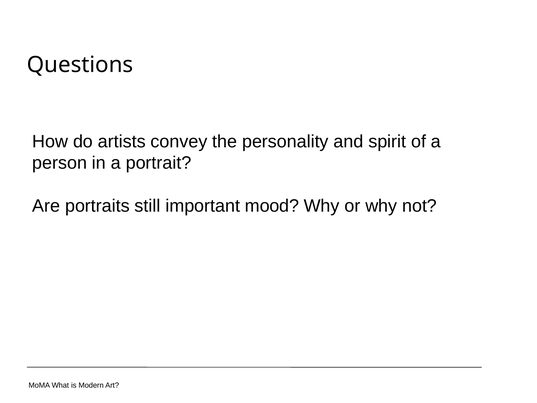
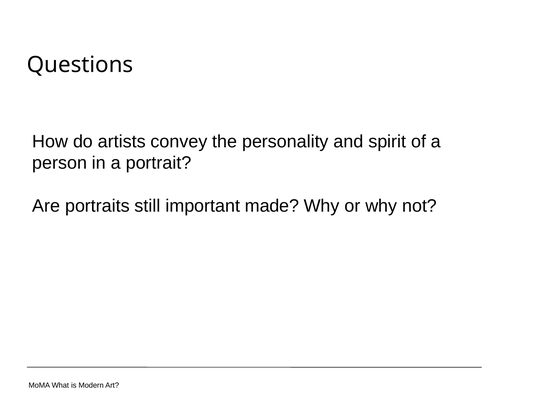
mood: mood -> made
